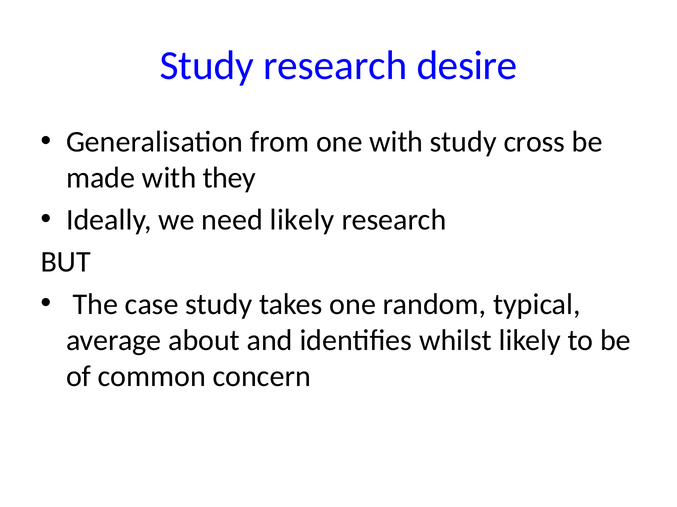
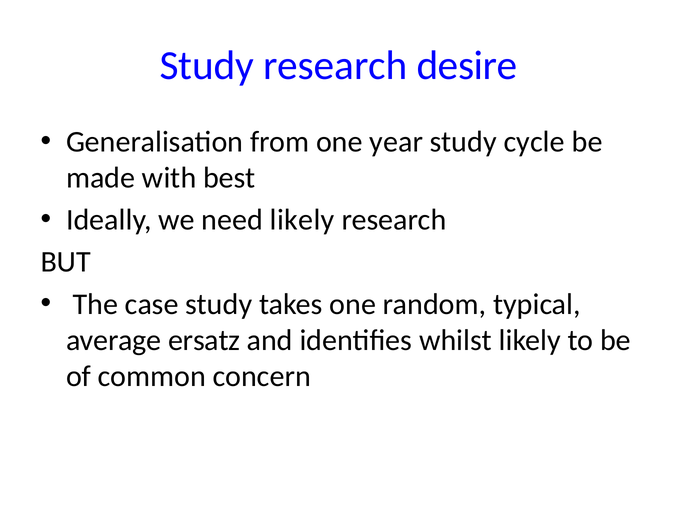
one with: with -> year
cross: cross -> cycle
they: they -> best
about: about -> ersatz
